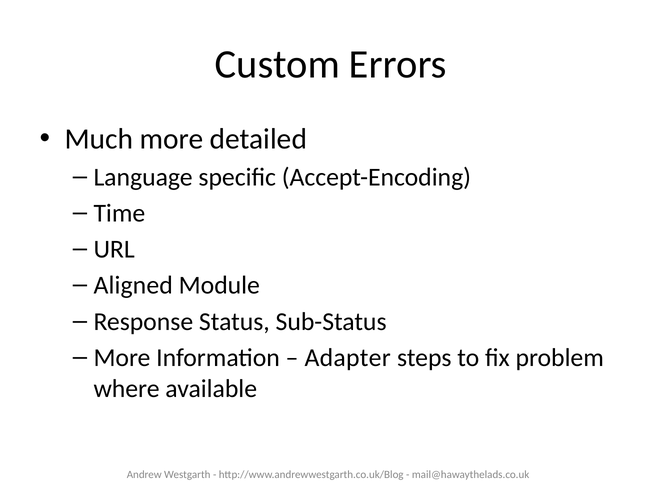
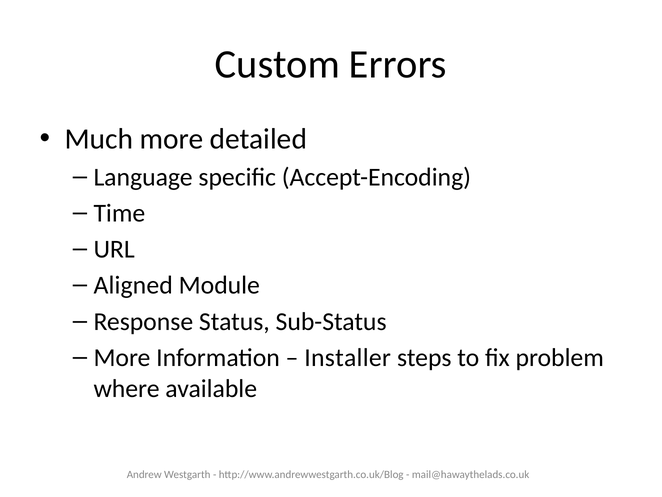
Adapter: Adapter -> Installer
